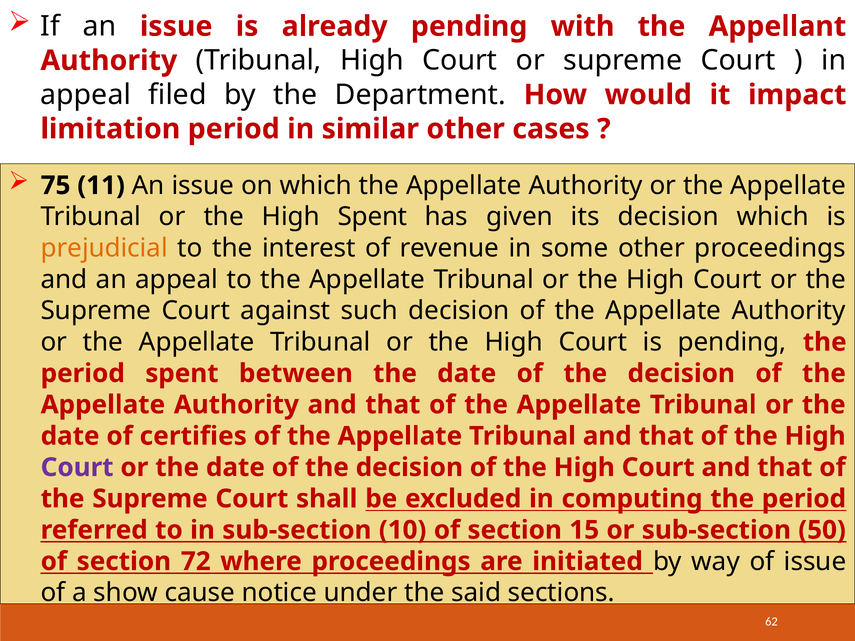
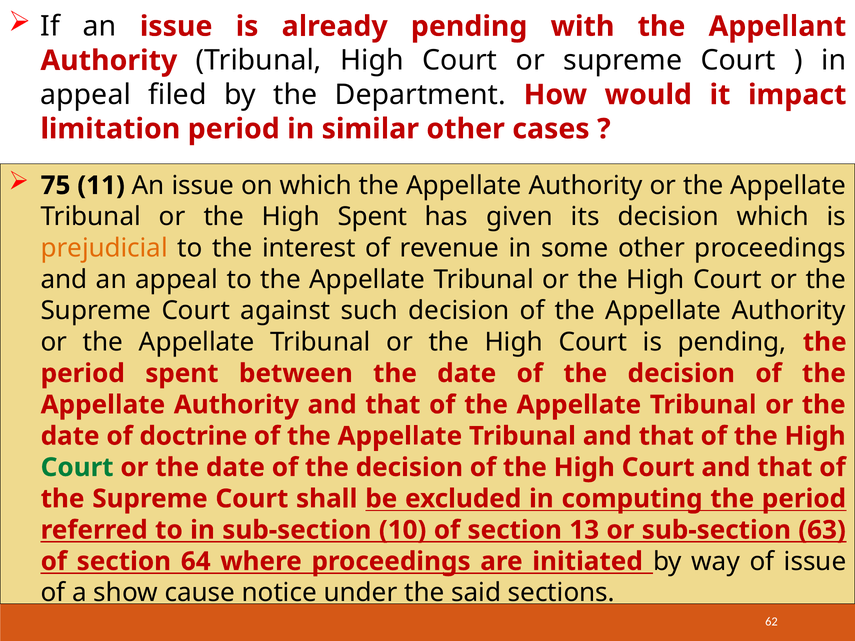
certifies: certifies -> doctrine
Court at (77, 468) colour: purple -> green
15: 15 -> 13
50: 50 -> 63
72: 72 -> 64
